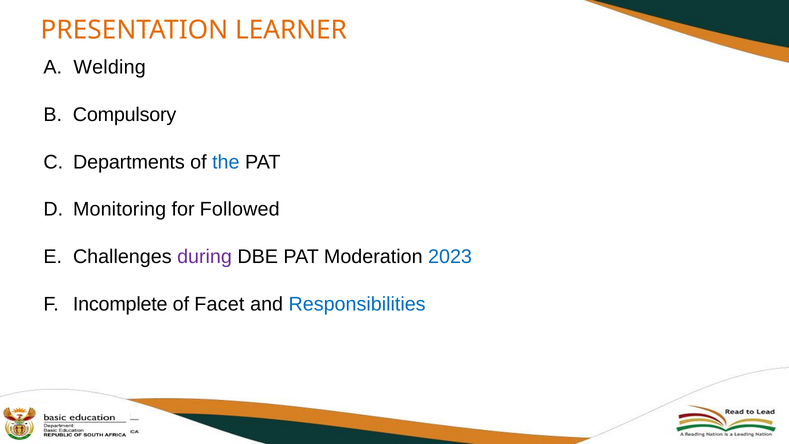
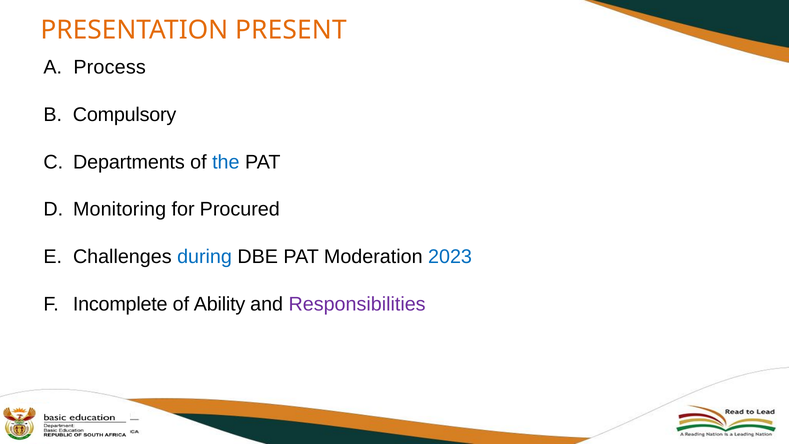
LEARNER: LEARNER -> PRESENT
Welding: Welding -> Process
Followed: Followed -> Procured
during colour: purple -> blue
Facet: Facet -> Ability
Responsibilities colour: blue -> purple
